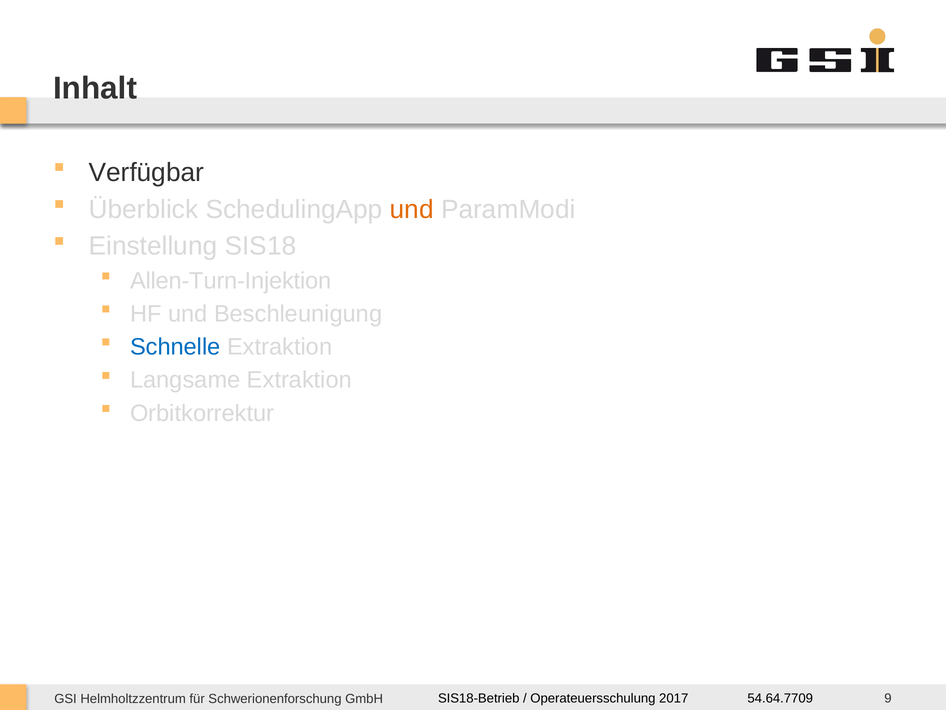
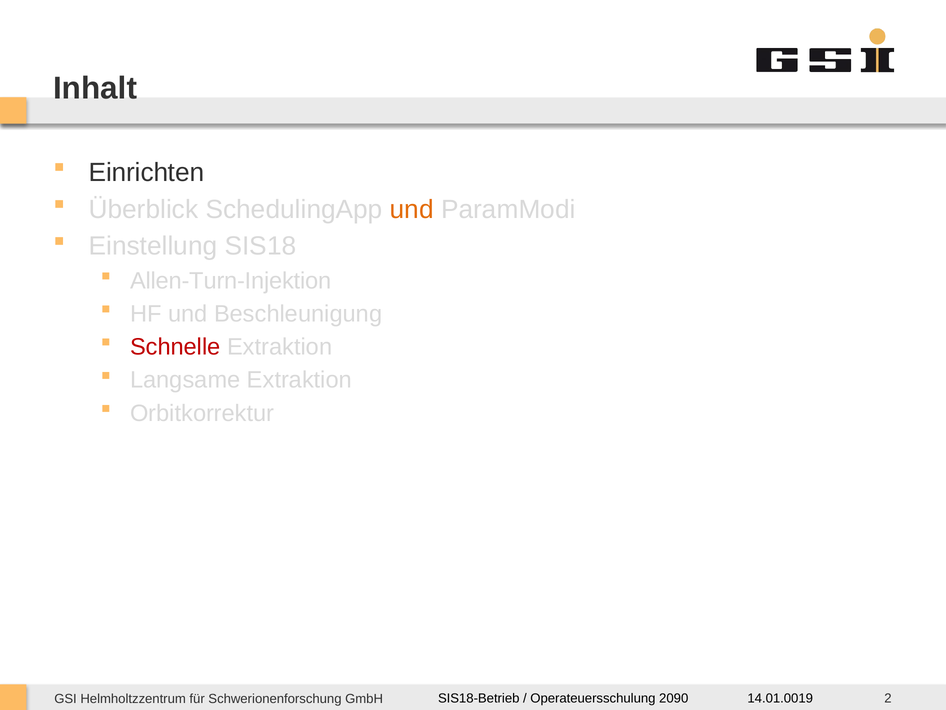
Verfügbar: Verfügbar -> Einrichten
Schnelle colour: blue -> red
54.64.7709: 54.64.7709 -> 14.01.0019
2017: 2017 -> 2090
9: 9 -> 2
